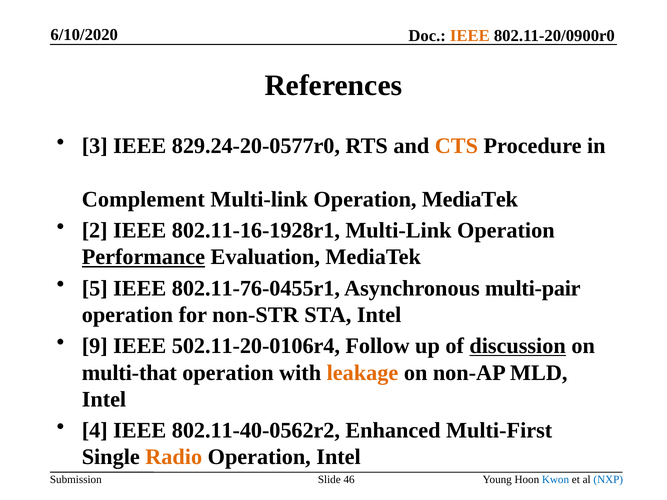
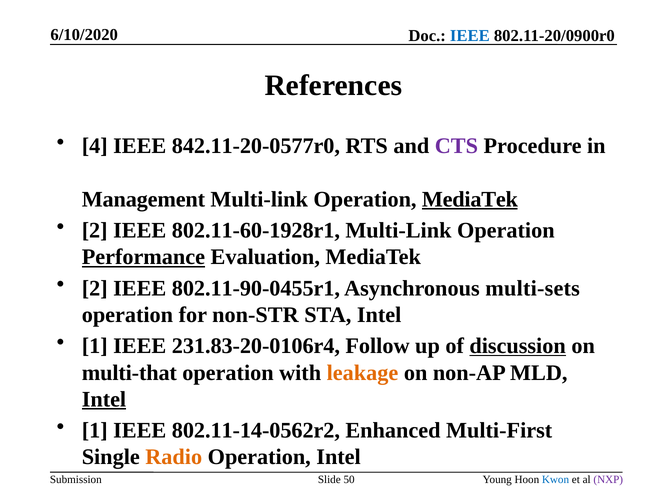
IEEE at (470, 36) colour: orange -> blue
3: 3 -> 4
829.24-20-0577r0: 829.24-20-0577r0 -> 842.11-20-0577r0
CTS colour: orange -> purple
Complement: Complement -> Management
MediaTek at (470, 199) underline: none -> present
802.11-16-1928r1: 802.11-16-1928r1 -> 802.11-60-1928r1
5 at (95, 288): 5 -> 2
802.11-76-0455r1: 802.11-76-0455r1 -> 802.11-90-0455r1
multi-pair: multi-pair -> multi-sets
9 at (95, 346): 9 -> 1
502.11-20-0106r4: 502.11-20-0106r4 -> 231.83-20-0106r4
Intel at (104, 400) underline: none -> present
4 at (95, 431): 4 -> 1
802.11-40-0562r2: 802.11-40-0562r2 -> 802.11-14-0562r2
46: 46 -> 50
NXP colour: blue -> purple
